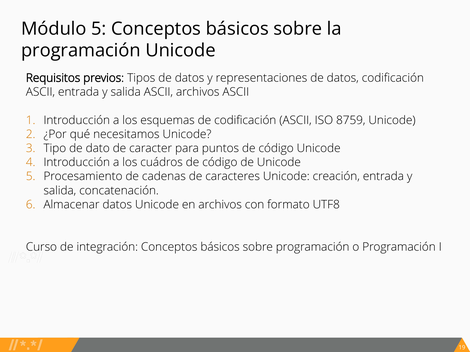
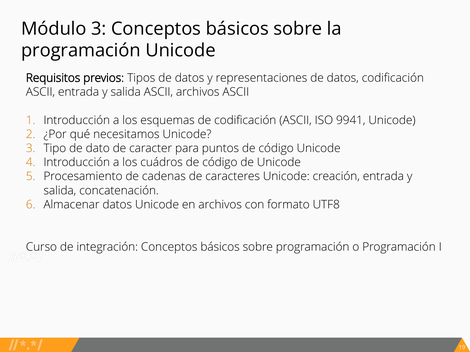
Módulo 5: 5 -> 3
8759: 8759 -> 9941
